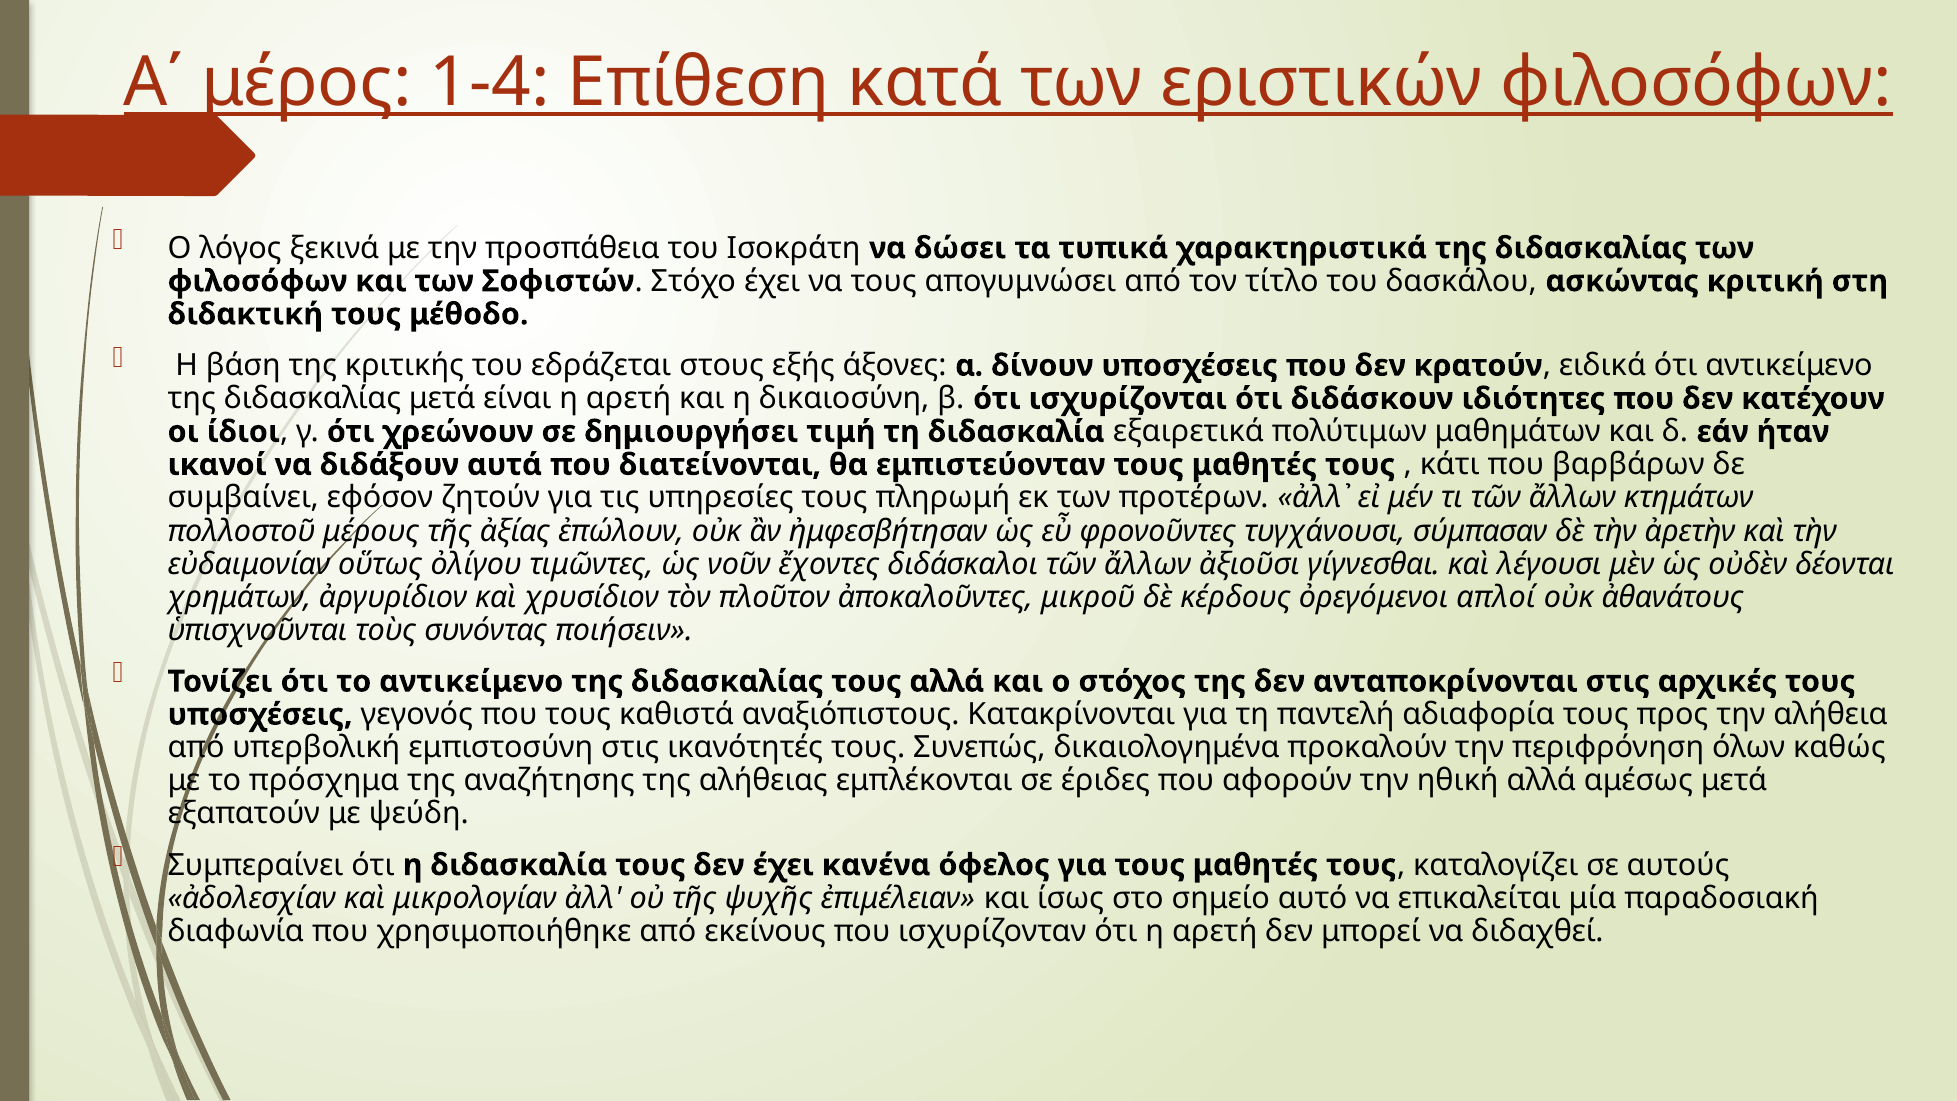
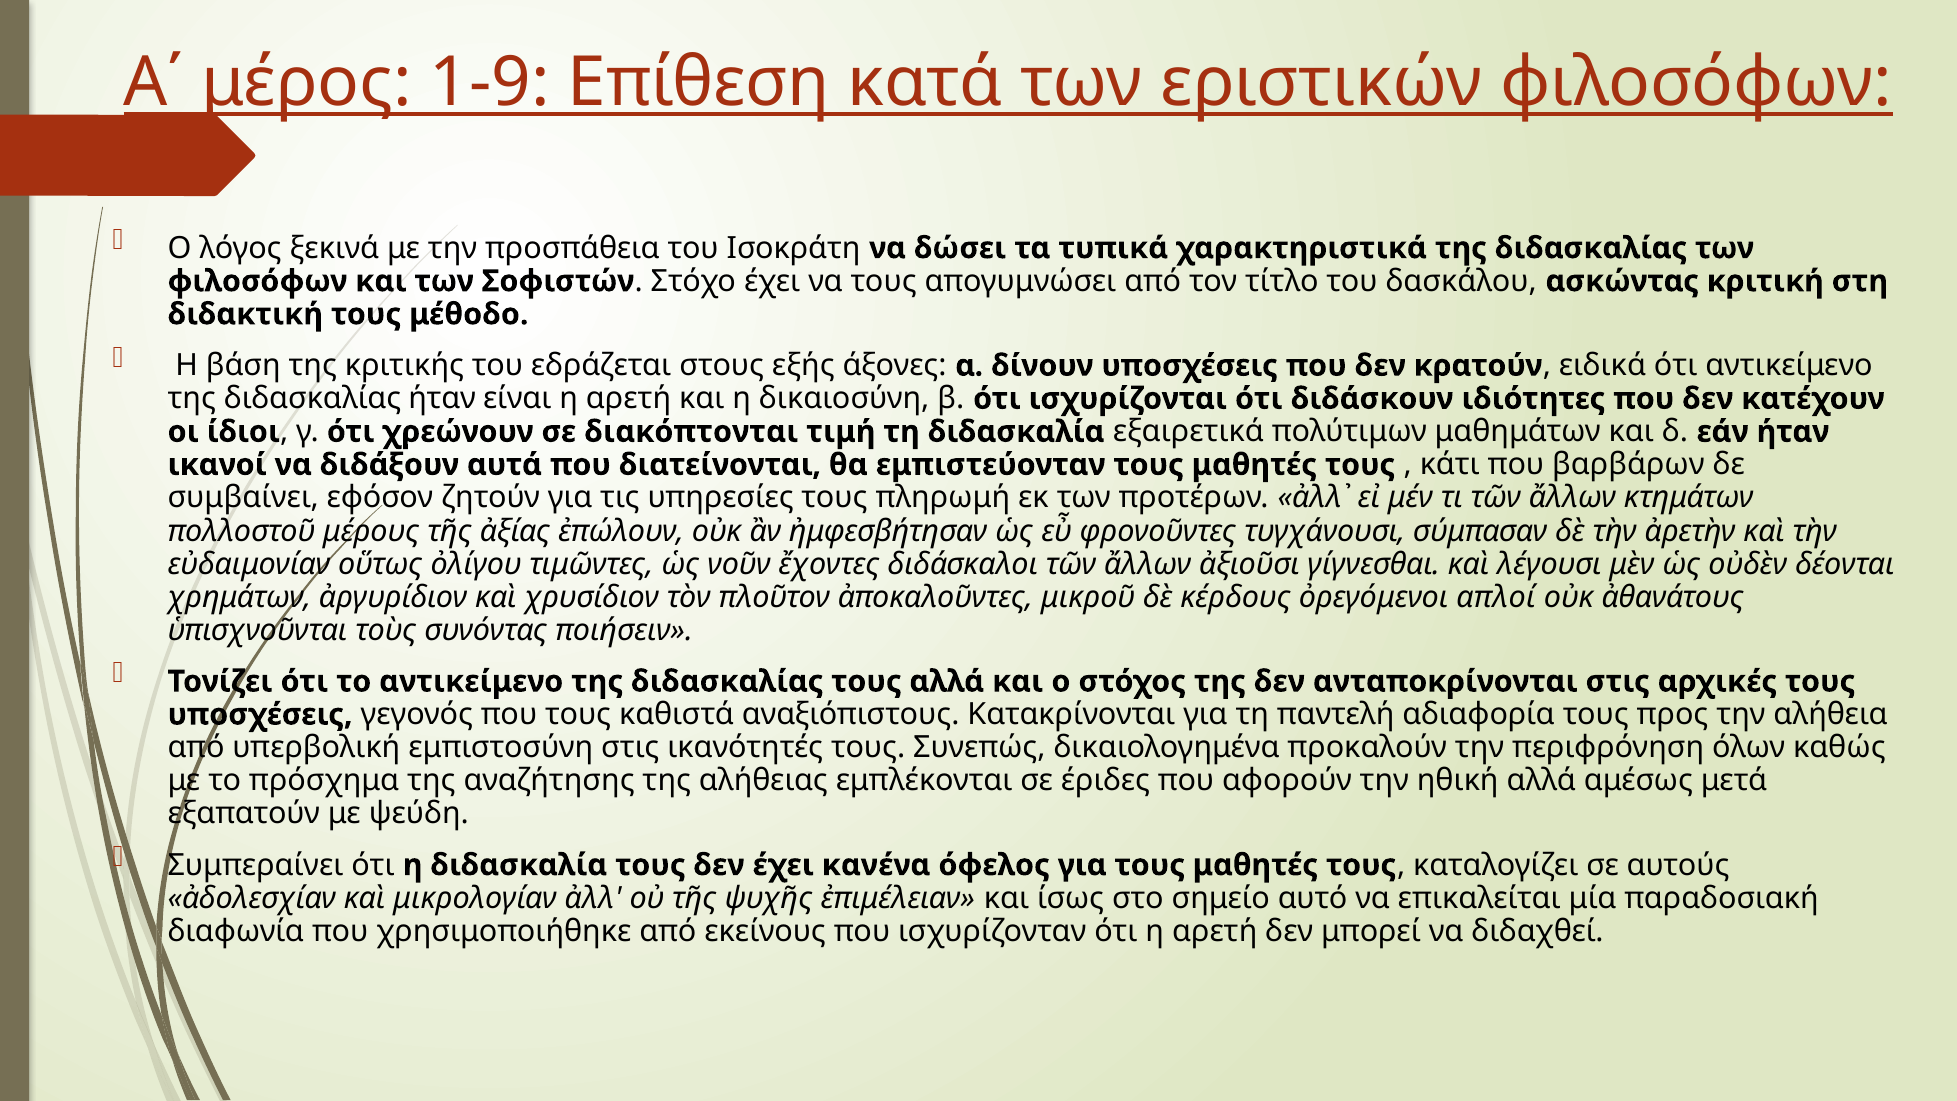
1-4: 1-4 -> 1-9
διδασκαλίας μετά: μετά -> ήταν
δημιουργήσει: δημιουργήσει -> διακόπτονται
